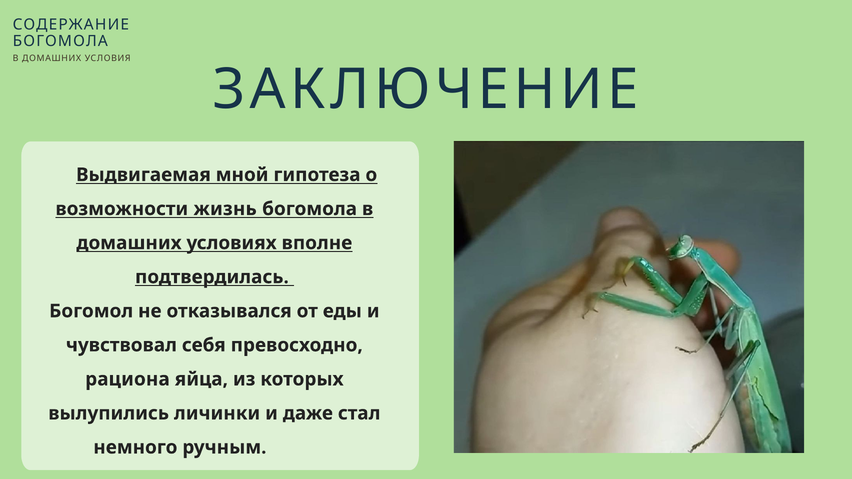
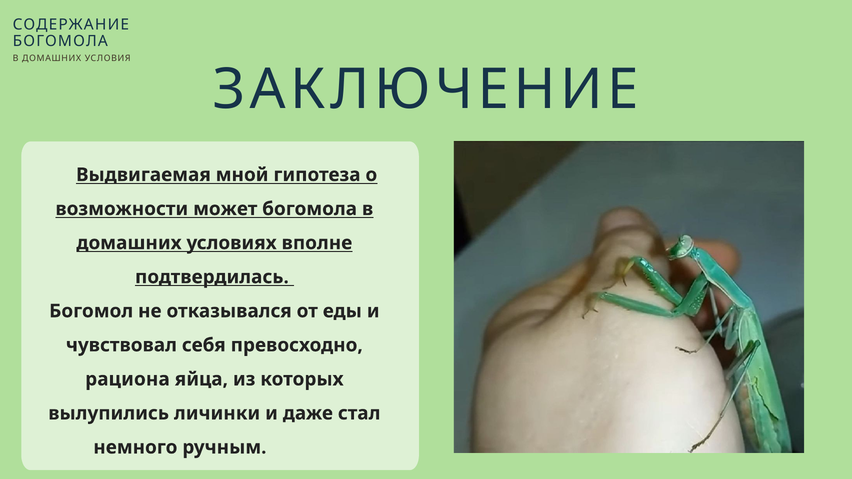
жизнь: жизнь -> может
